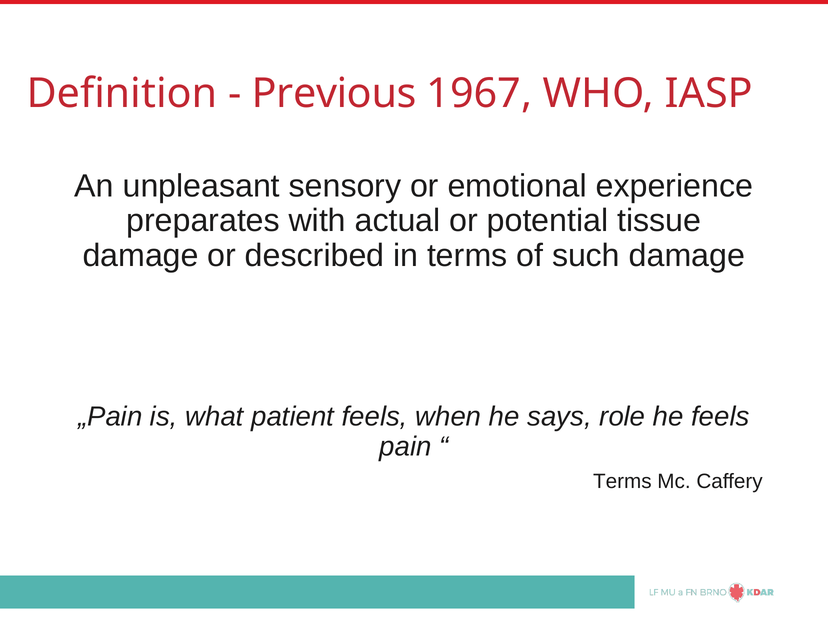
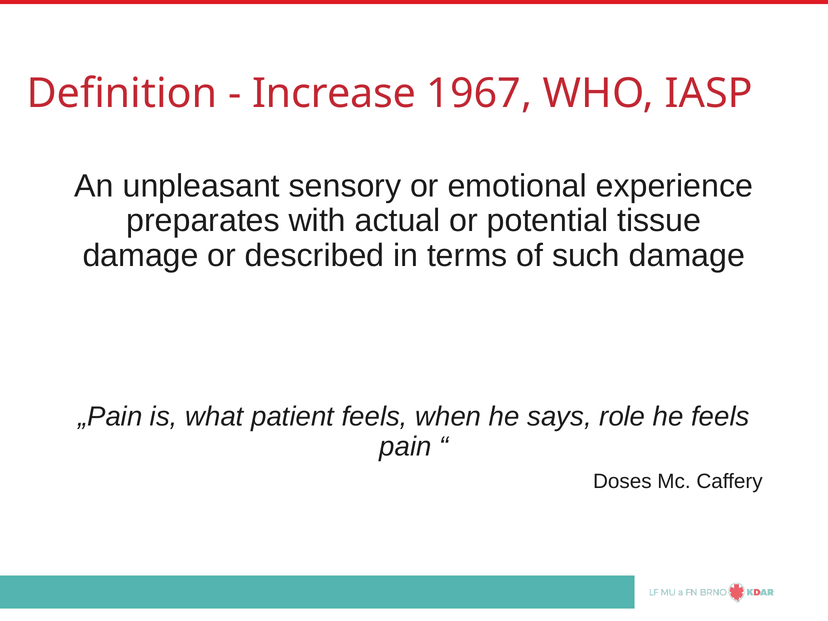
Previous: Previous -> Increase
Terms at (622, 481): Terms -> Doses
